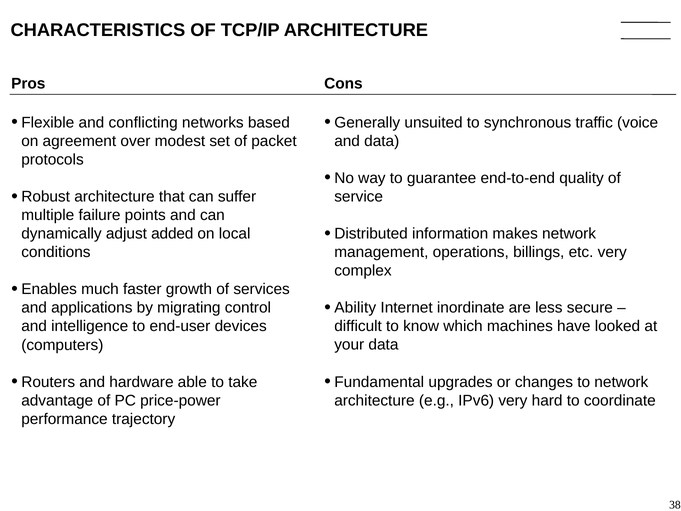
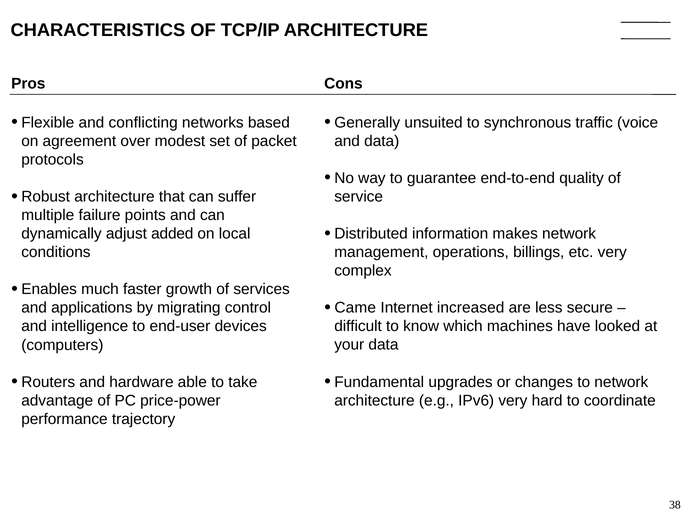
Ability: Ability -> Came
inordinate: inordinate -> increased
